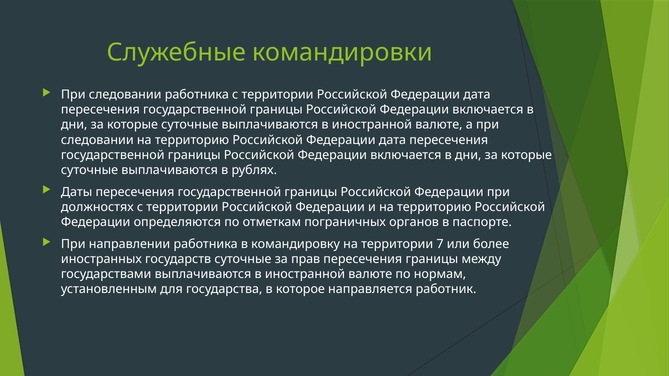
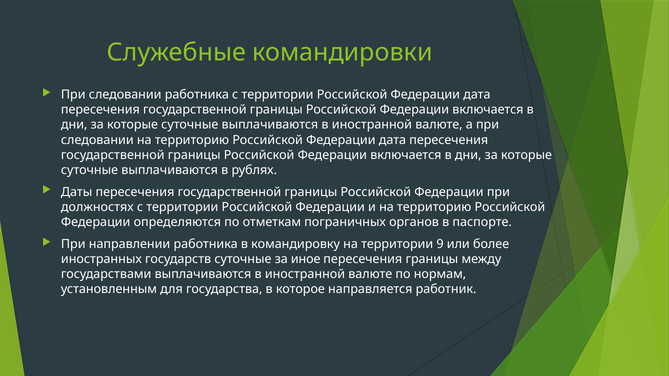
7: 7 -> 9
прав: прав -> иное
